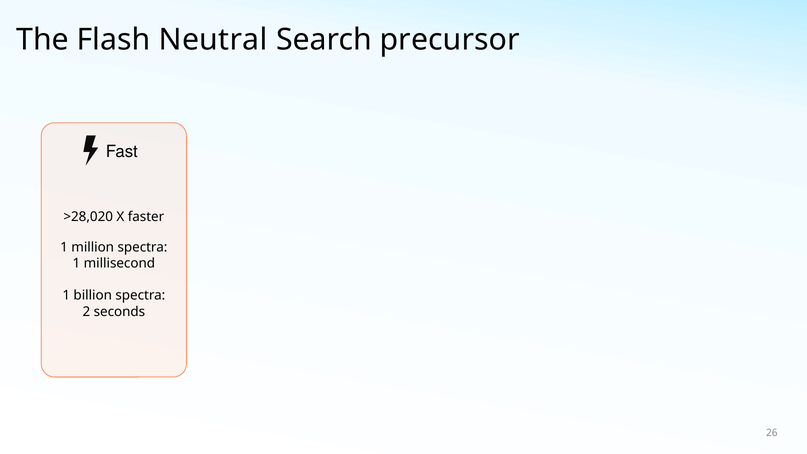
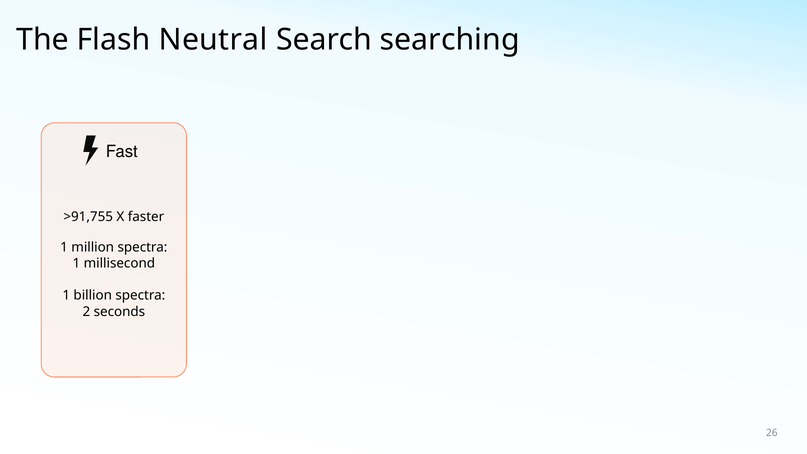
precursor: precursor -> searching
>28,020: >28,020 -> >91,755
